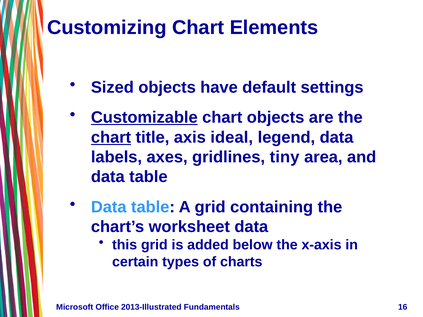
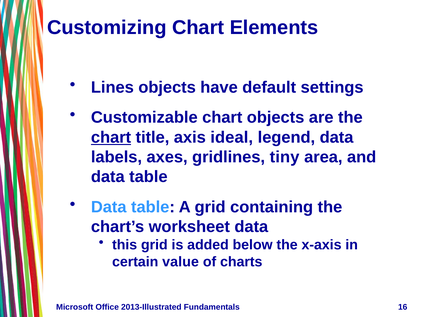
Sized: Sized -> Lines
Customizable underline: present -> none
types: types -> value
